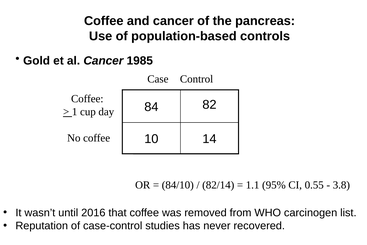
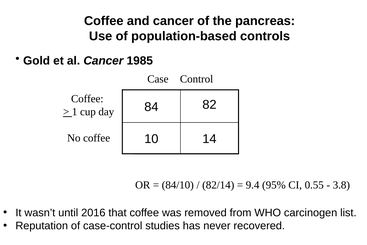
1.1: 1.1 -> 9.4
